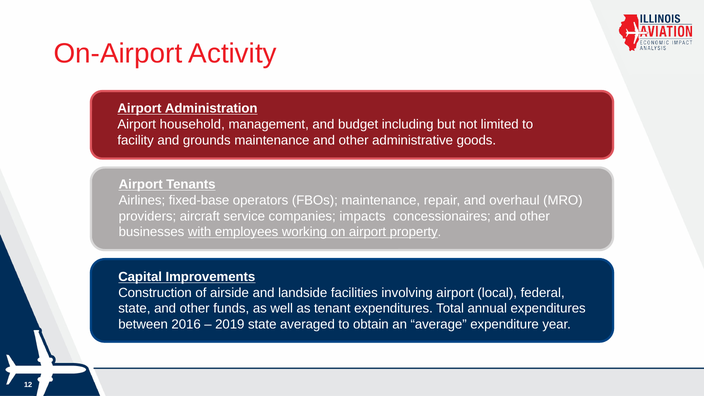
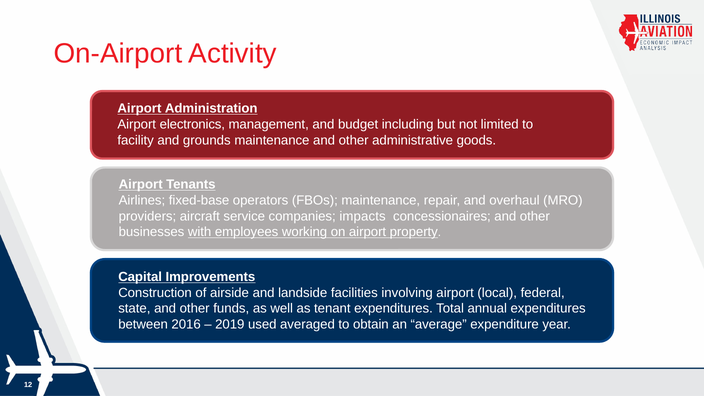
household: household -> electronics
2019 state: state -> used
